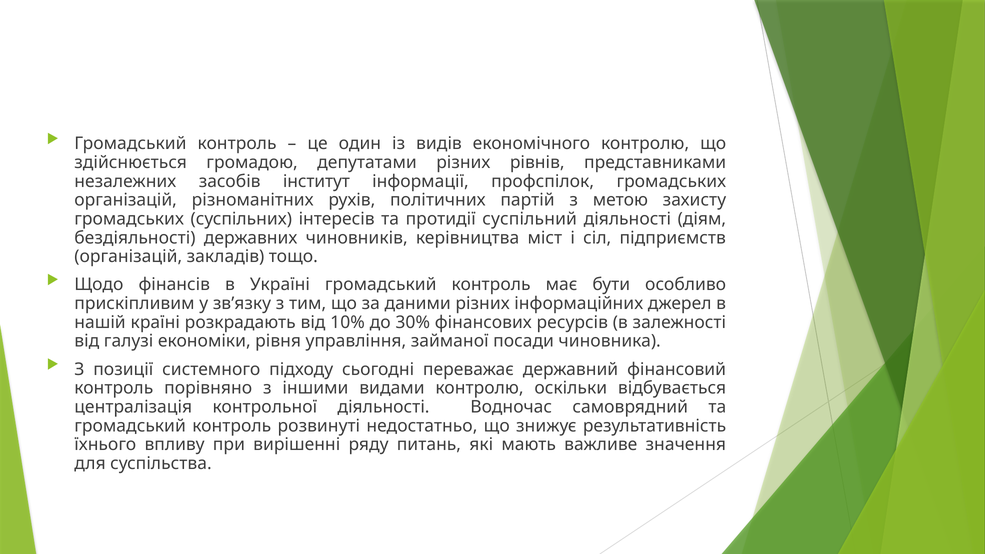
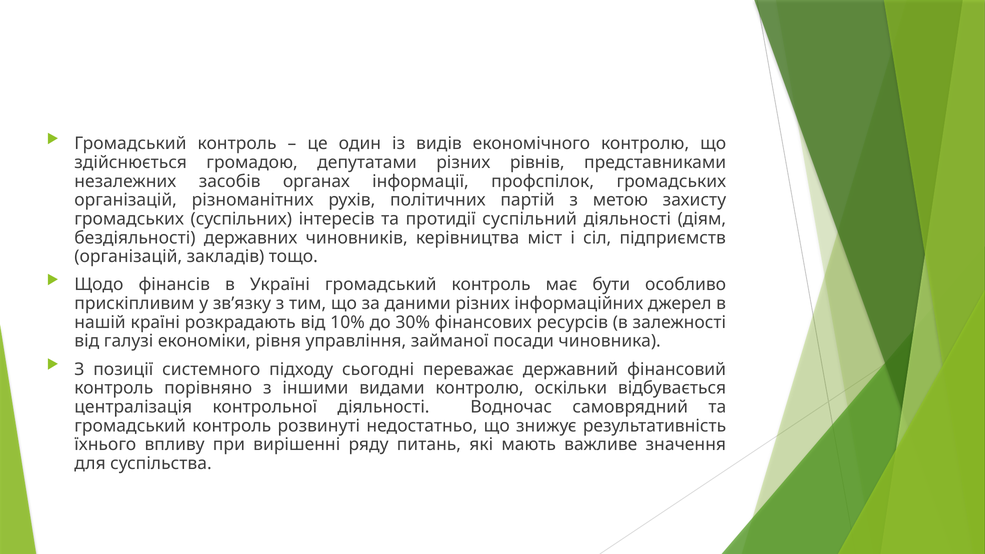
інститут: інститут -> органах
